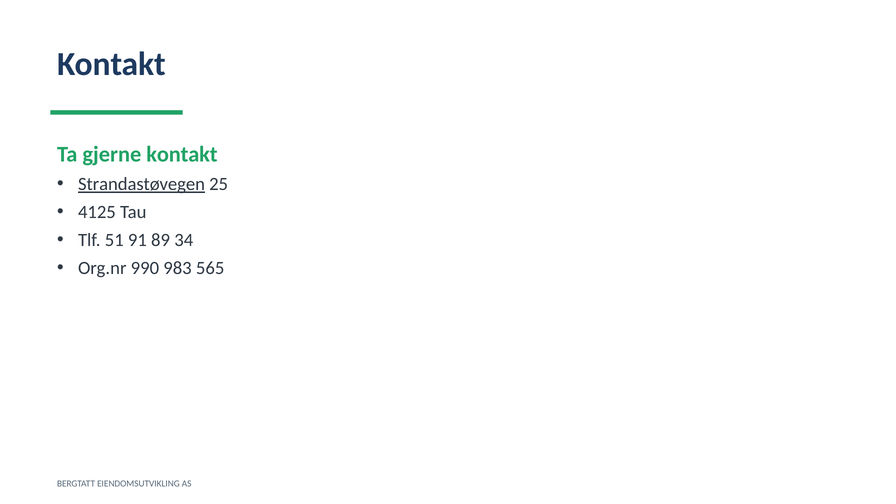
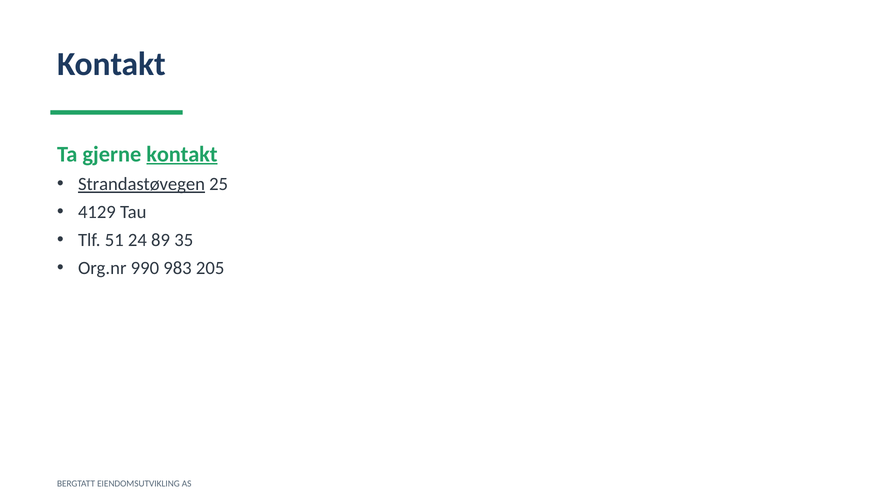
kontakt at (182, 154) underline: none -> present
4125: 4125 -> 4129
91: 91 -> 24
34: 34 -> 35
565: 565 -> 205
